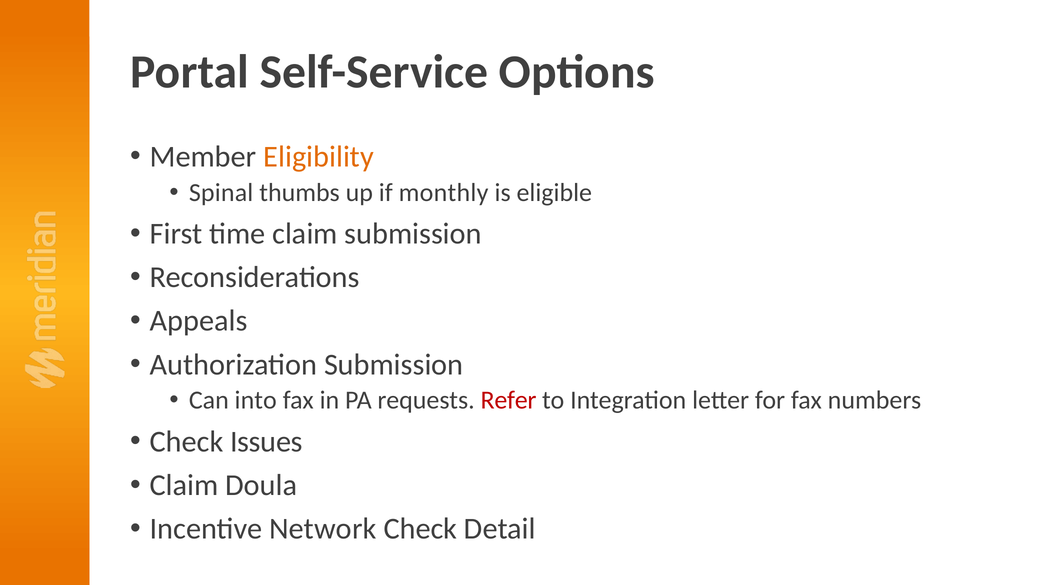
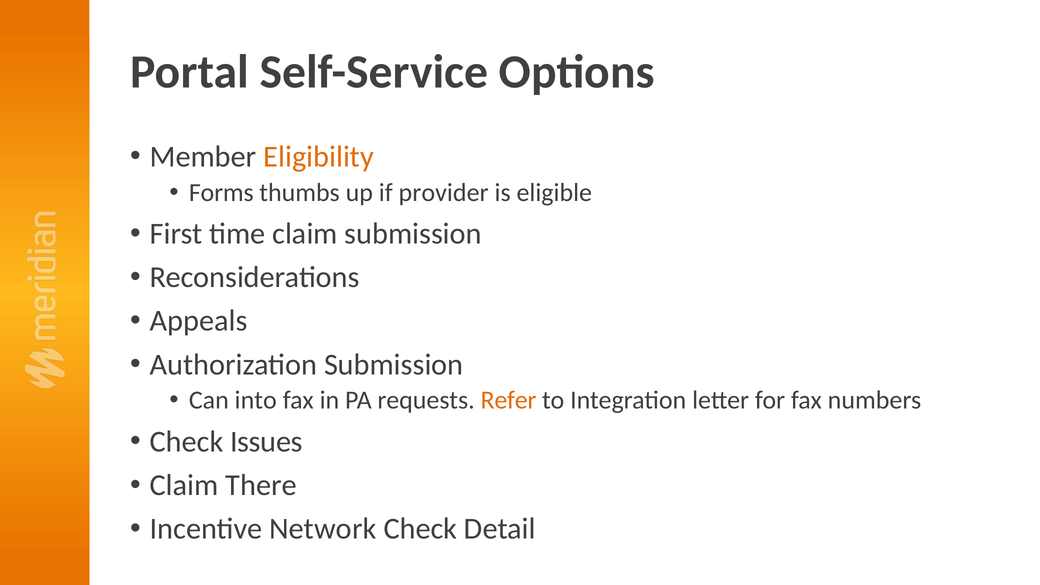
Spinal: Spinal -> Forms
monthly: monthly -> provider
Refer colour: red -> orange
Doula: Doula -> There
